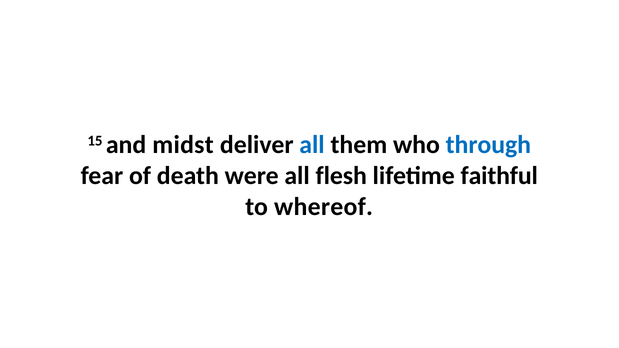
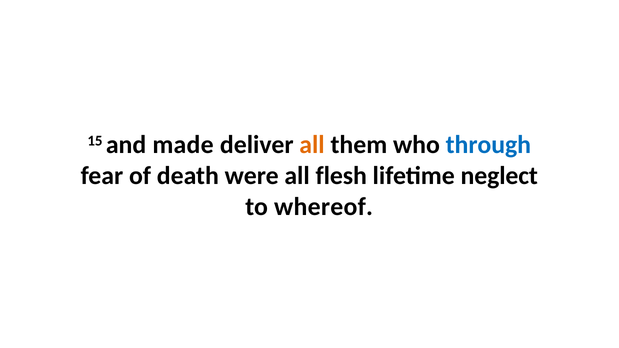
midst: midst -> made
all at (312, 145) colour: blue -> orange
faithful: faithful -> neglect
